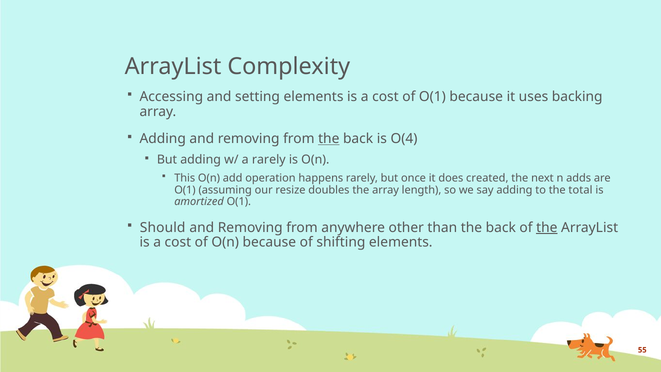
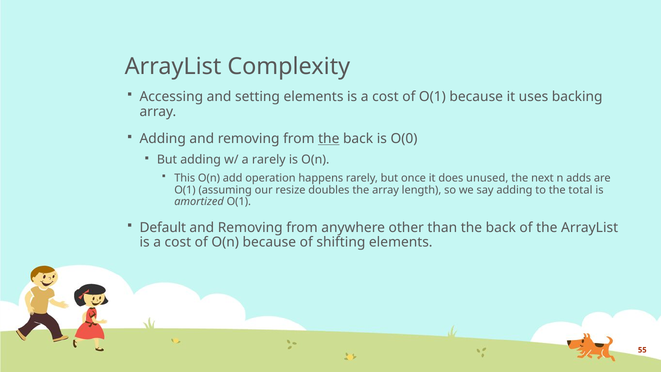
O(4: O(4 -> O(0
created: created -> unused
Should: Should -> Default
the at (547, 227) underline: present -> none
